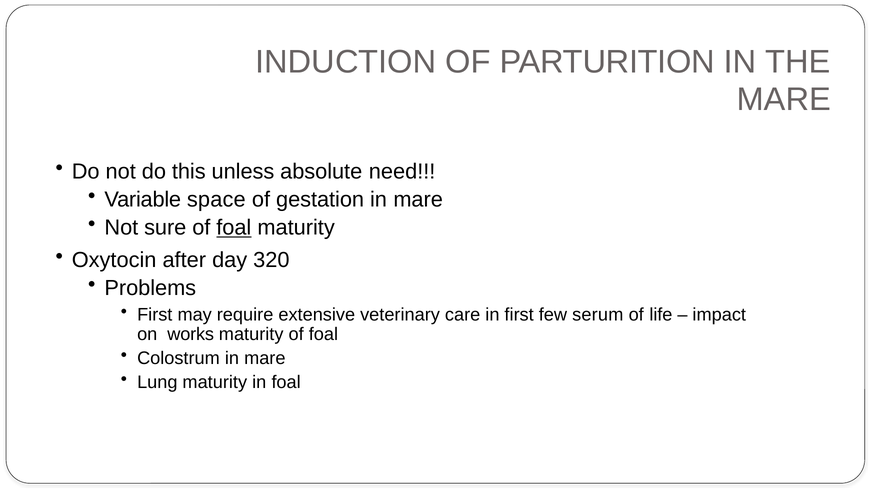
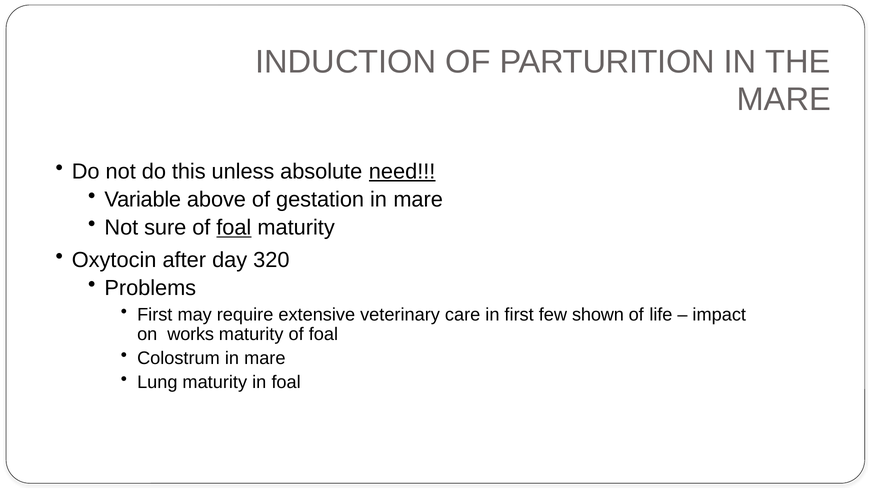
need underline: none -> present
space: space -> above
serum: serum -> shown
